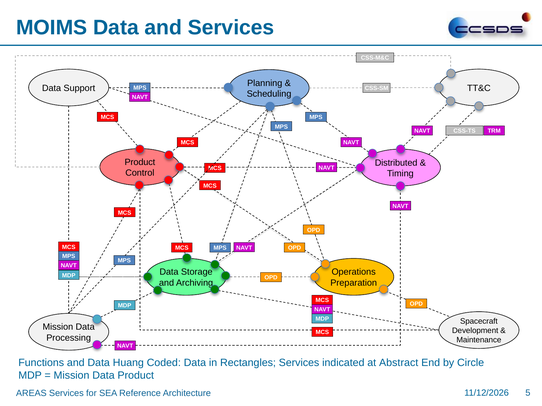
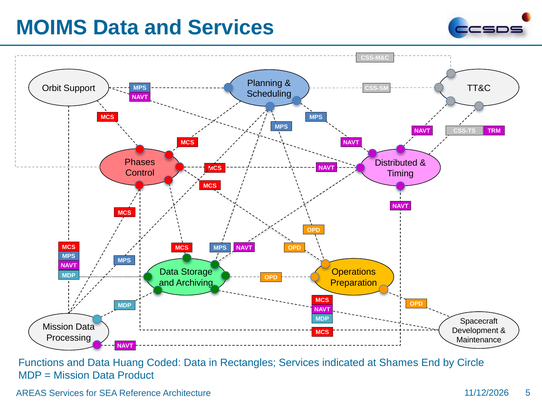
Data at (52, 88): Data -> Orbit
Product at (140, 162): Product -> Phases
Abstract: Abstract -> Shames
